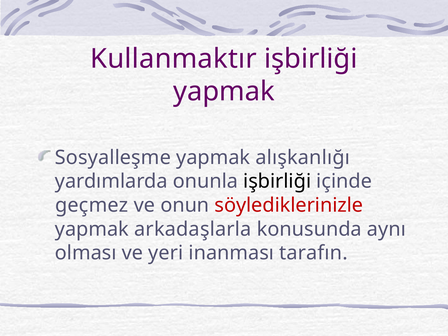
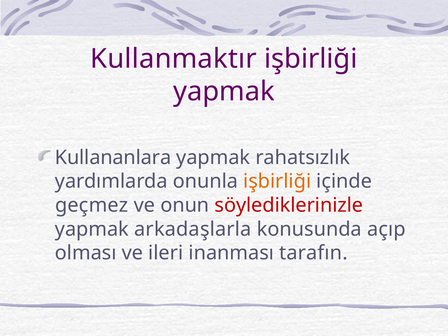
Sosyalleşme: Sosyalleşme -> Kullananlara
alışkanlığı: alışkanlığı -> rahatsızlık
işbirliği at (277, 181) colour: black -> orange
aynı: aynı -> açıp
yeri: yeri -> ileri
